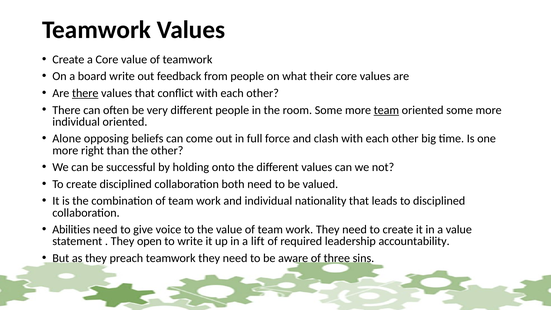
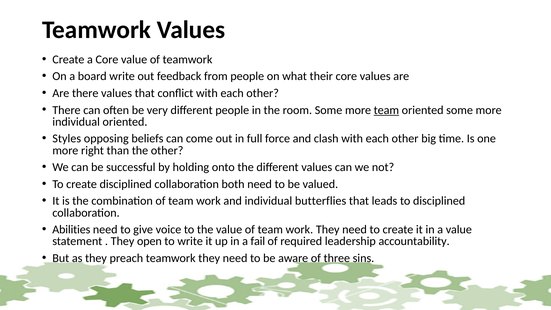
there at (85, 93) underline: present -> none
Alone: Alone -> Styles
nationality: nationality -> butterflies
lift: lift -> fail
